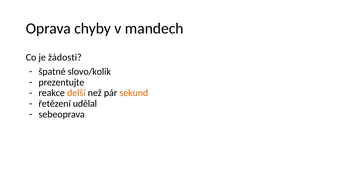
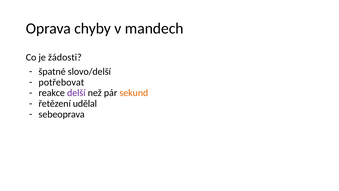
slovo/kolik: slovo/kolik -> slovo/delší
prezentujte: prezentujte -> potřebovat
delší colour: orange -> purple
